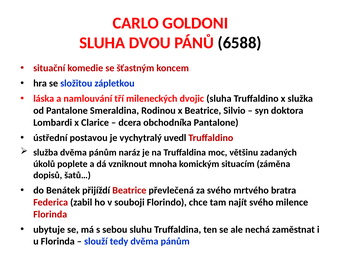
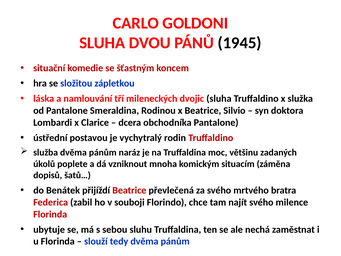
6588: 6588 -> 1945
uvedl: uvedl -> rodin
